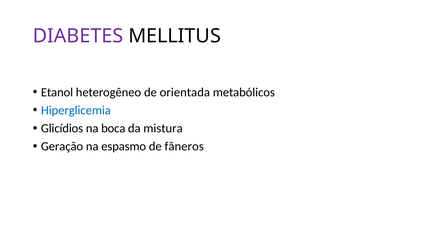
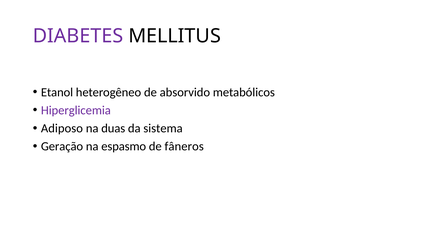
orientada: orientada -> absorvido
Hiperglicemia colour: blue -> purple
Glicídios: Glicídios -> Adiposo
boca: boca -> duas
mistura: mistura -> sistema
